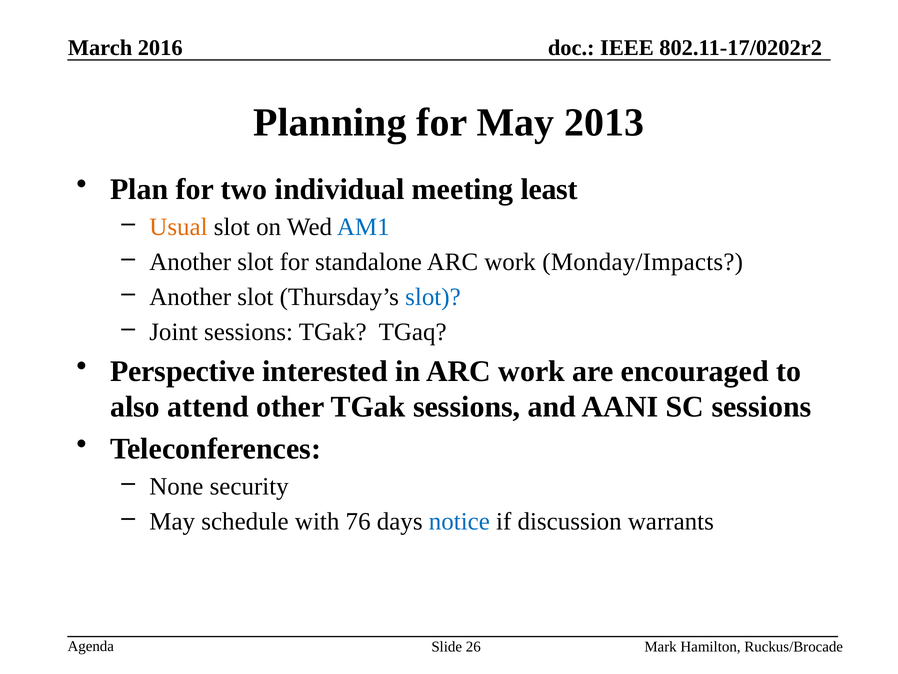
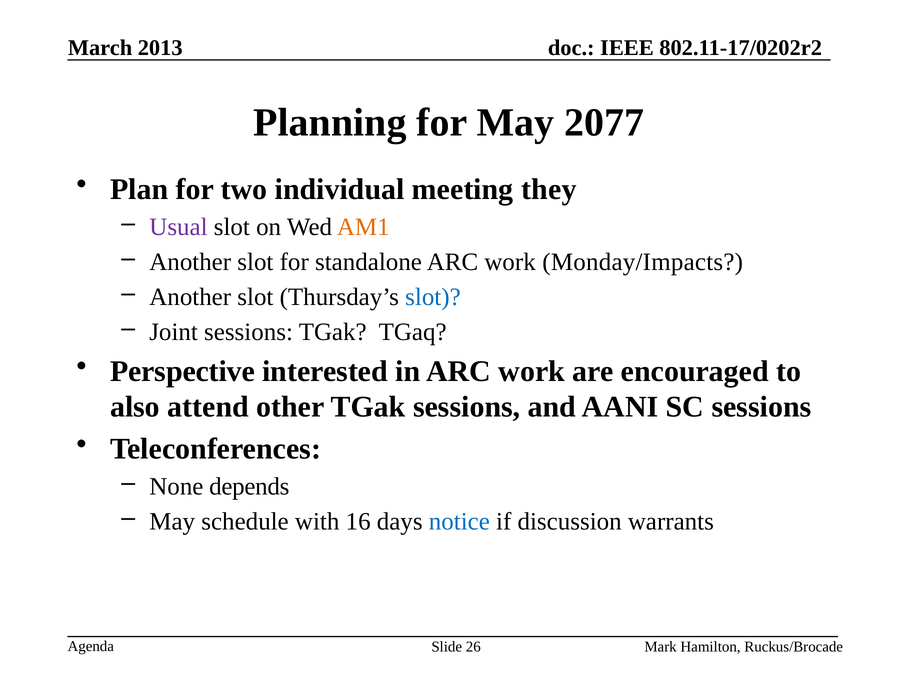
2016: 2016 -> 2013
2013: 2013 -> 2077
least: least -> they
Usual colour: orange -> purple
AM1 colour: blue -> orange
security: security -> depends
76: 76 -> 16
